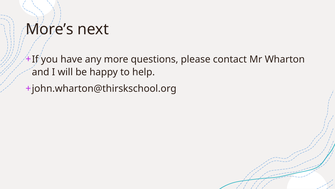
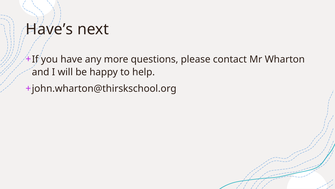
More’s: More’s -> Have’s
